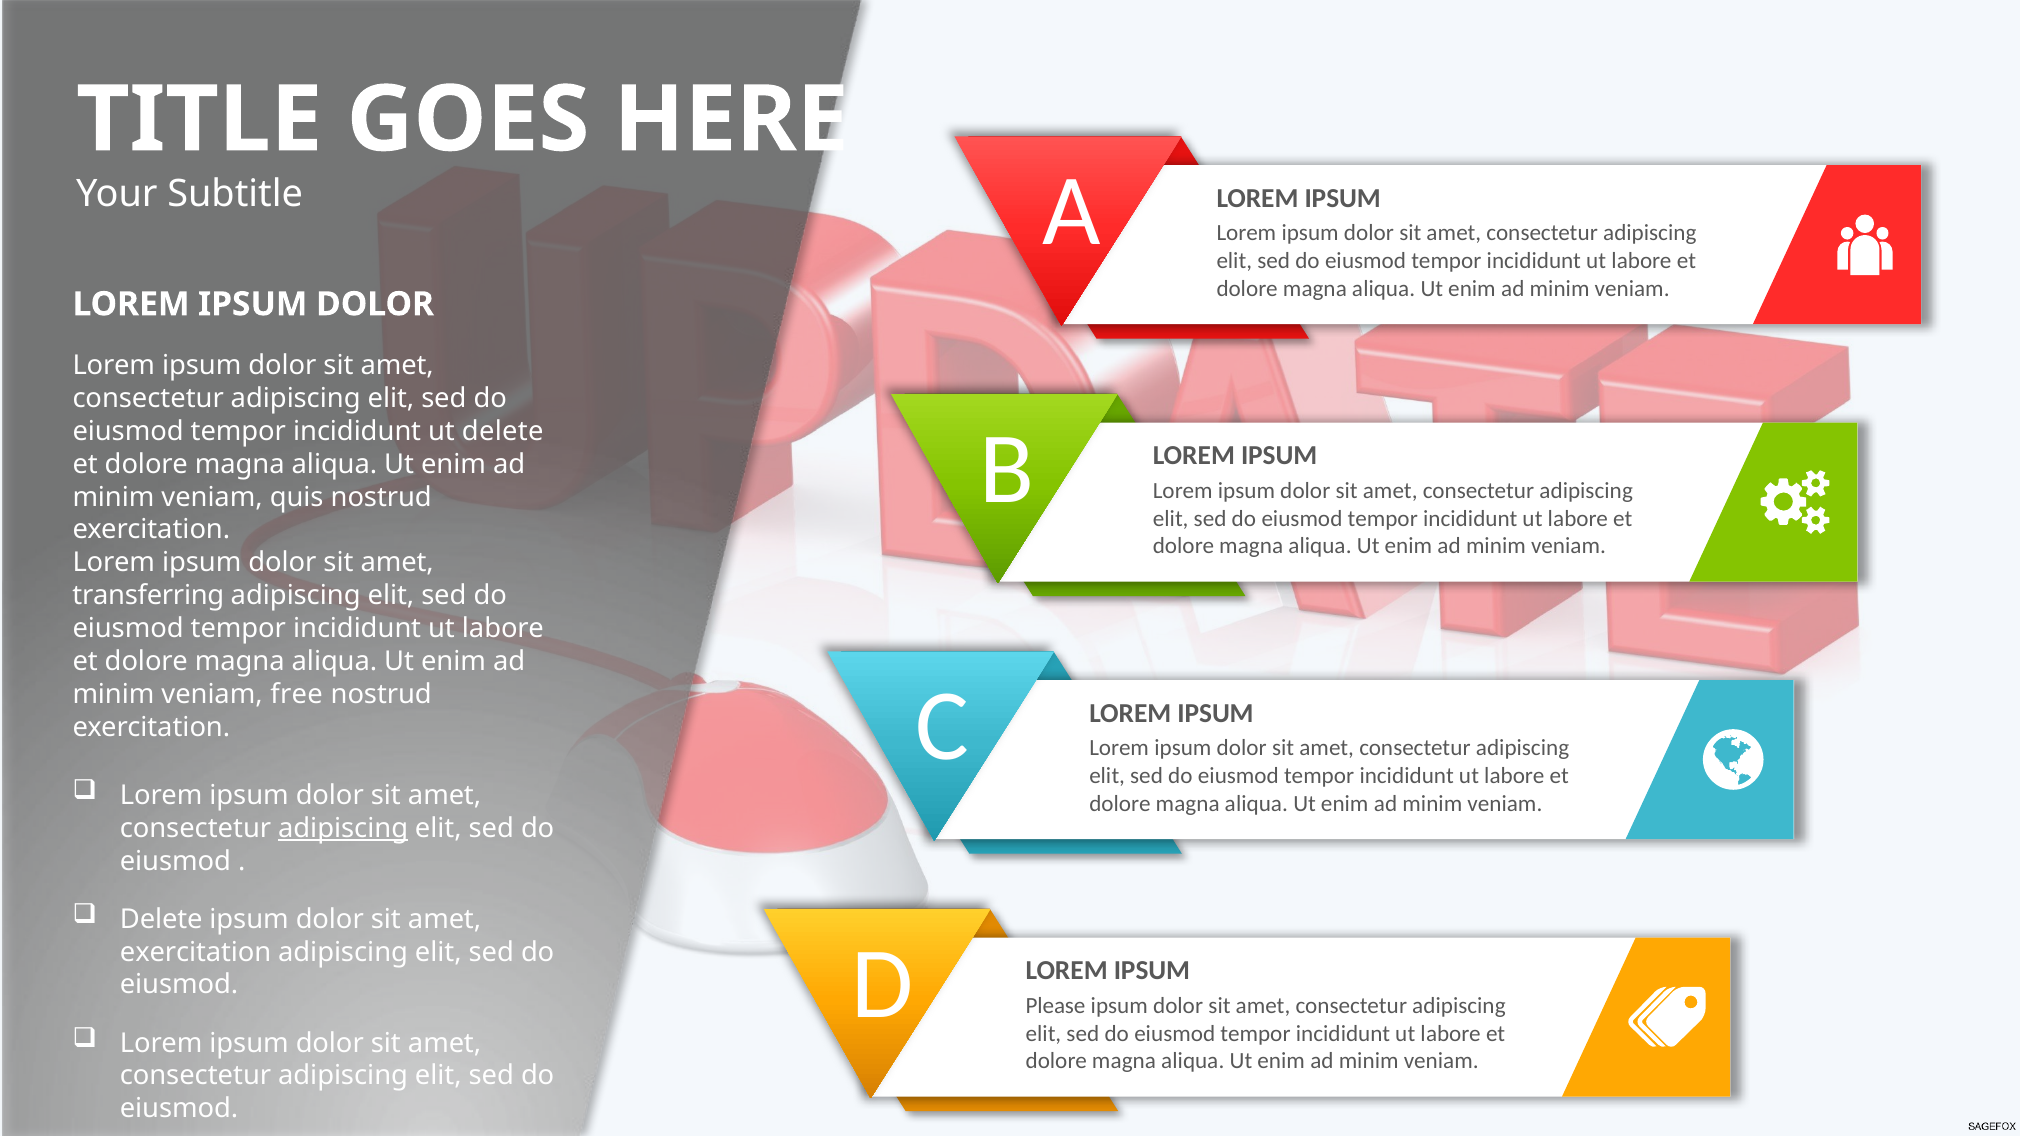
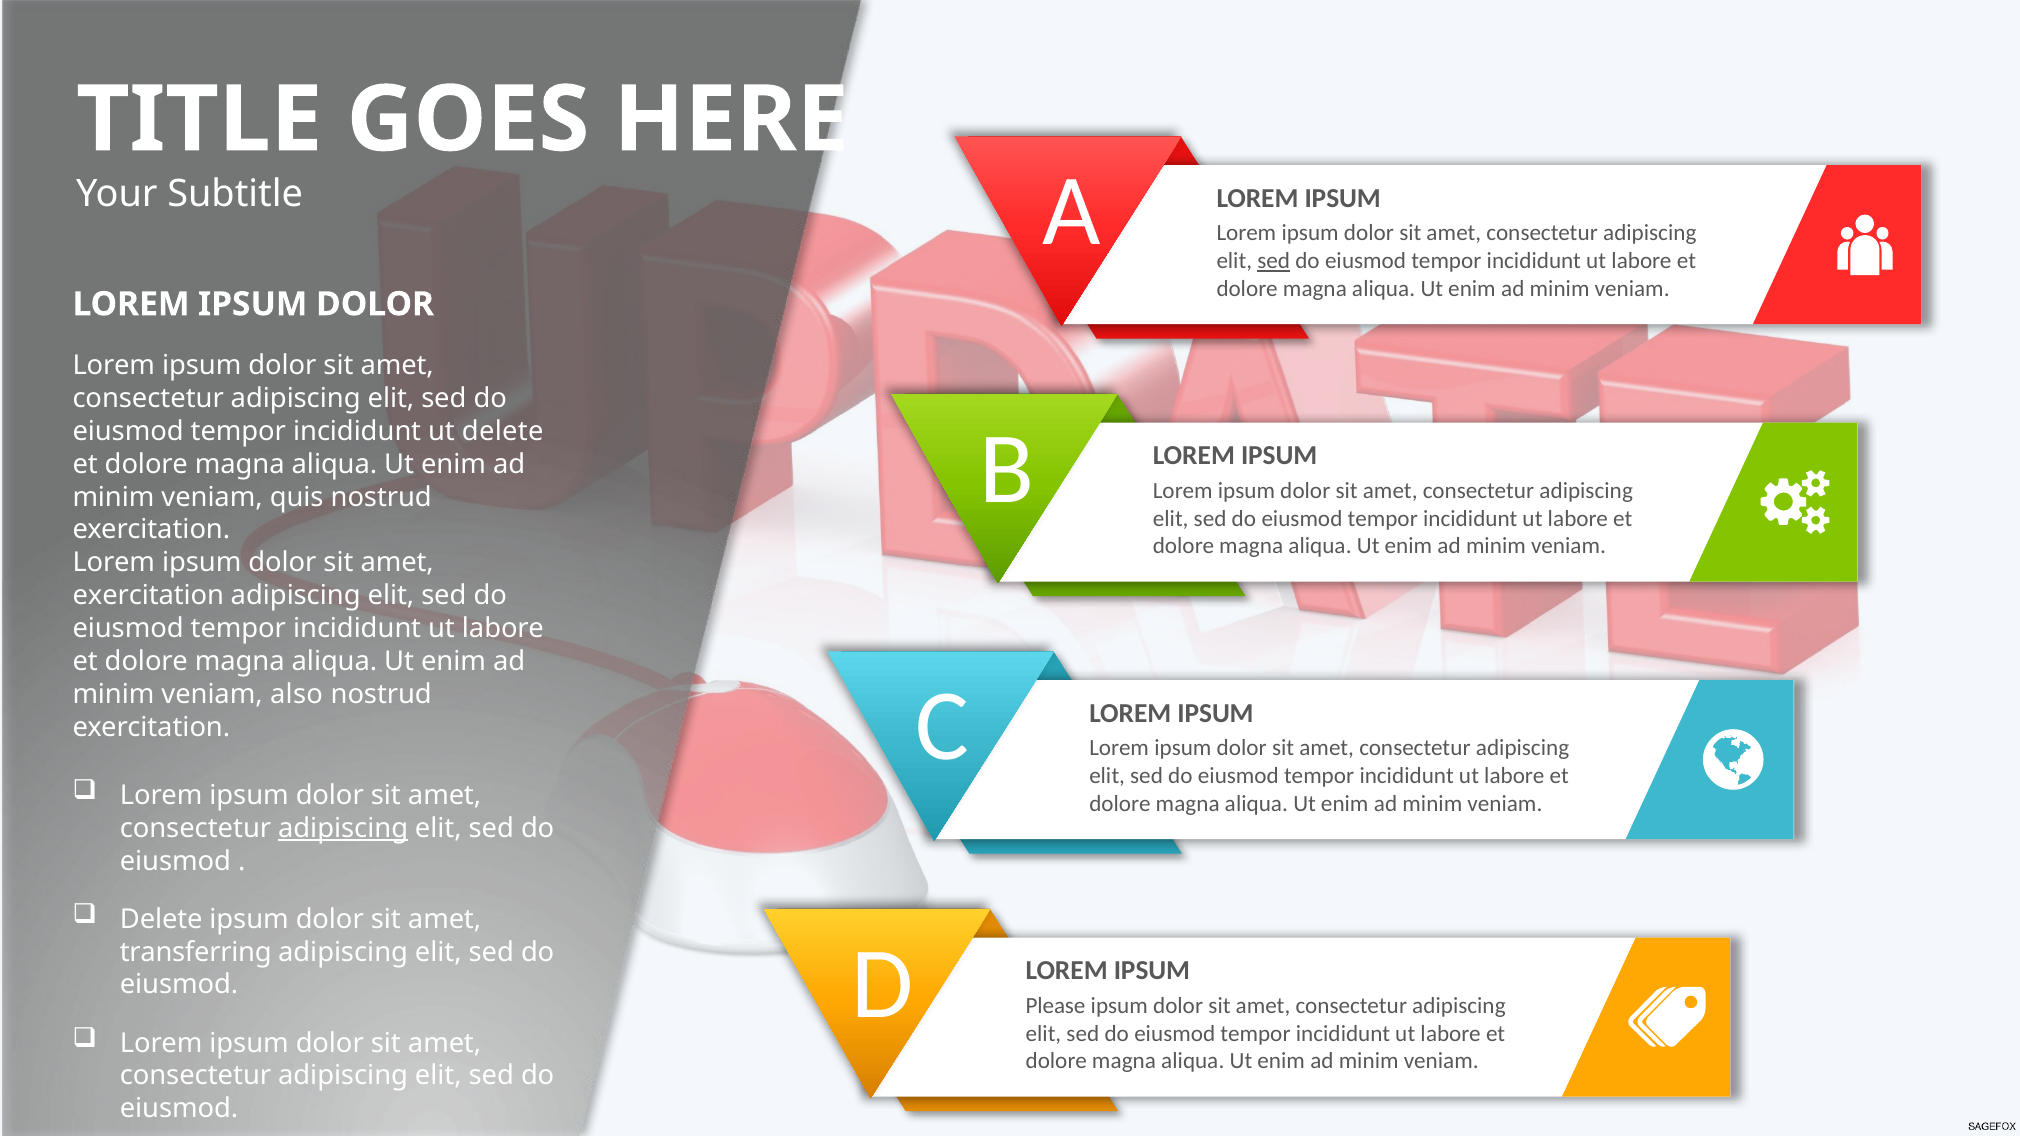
sed at (1274, 261) underline: none -> present
transferring at (148, 596): transferring -> exercitation
free: free -> also
exercitation at (196, 952): exercitation -> transferring
